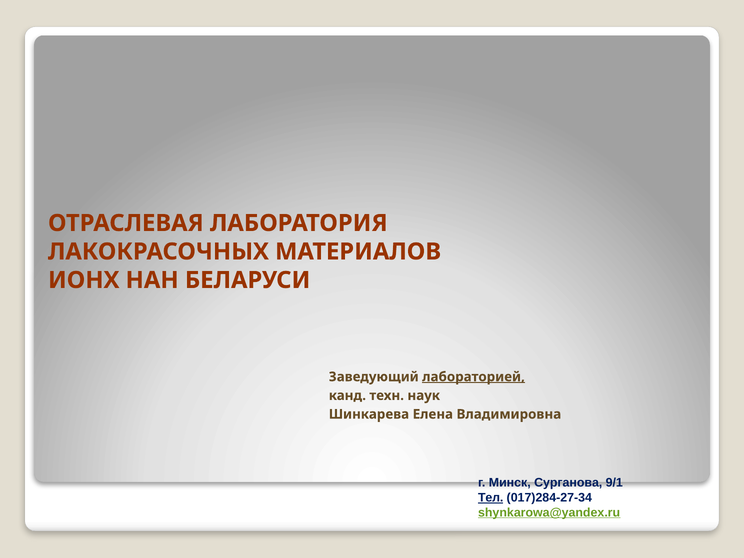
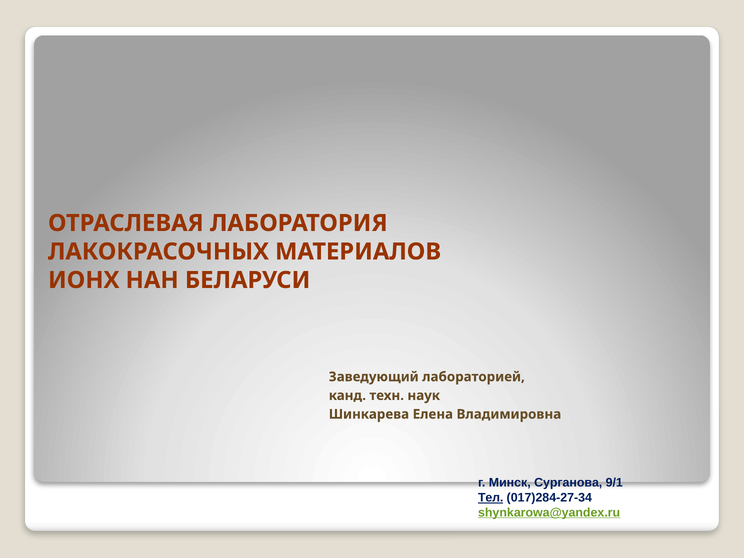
лабораторией underline: present -> none
